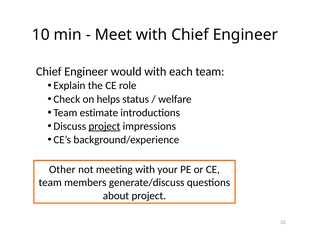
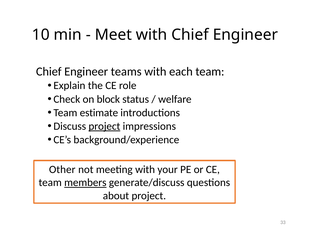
would: would -> teams
helps: helps -> block
members underline: none -> present
